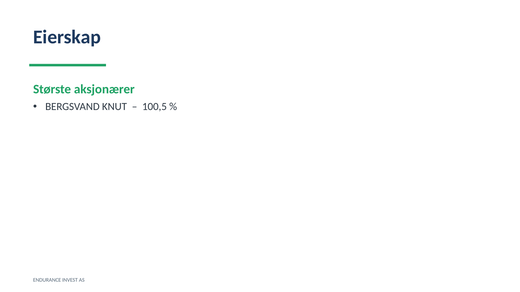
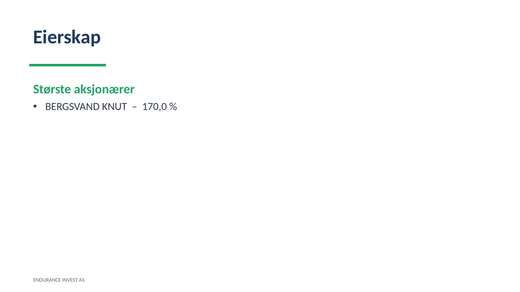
100,5: 100,5 -> 170,0
